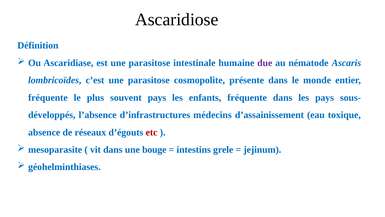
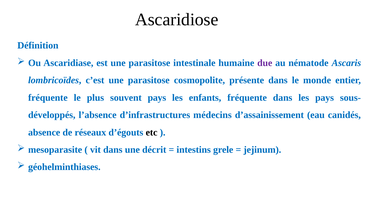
toxique: toxique -> canidés
etc colour: red -> black
bouge: bouge -> décrit
